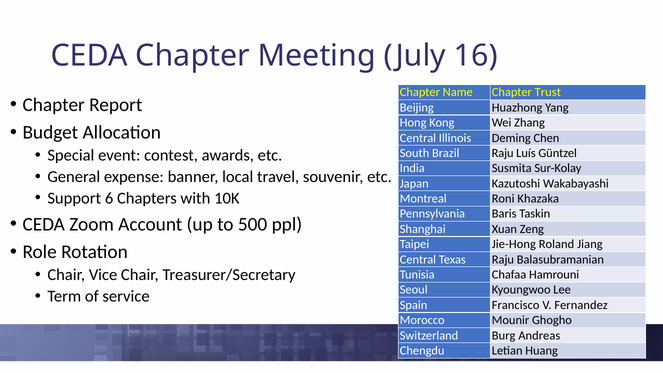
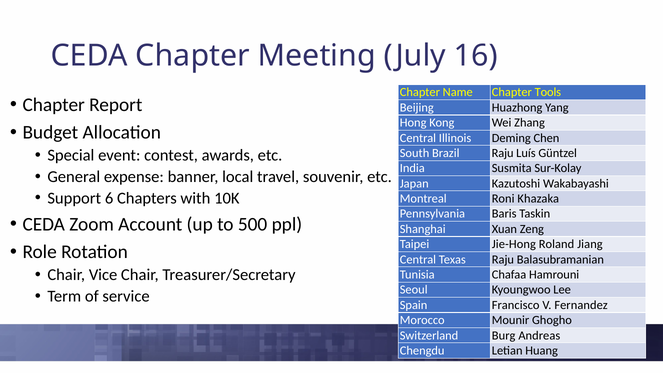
Trust: Trust -> Tools
